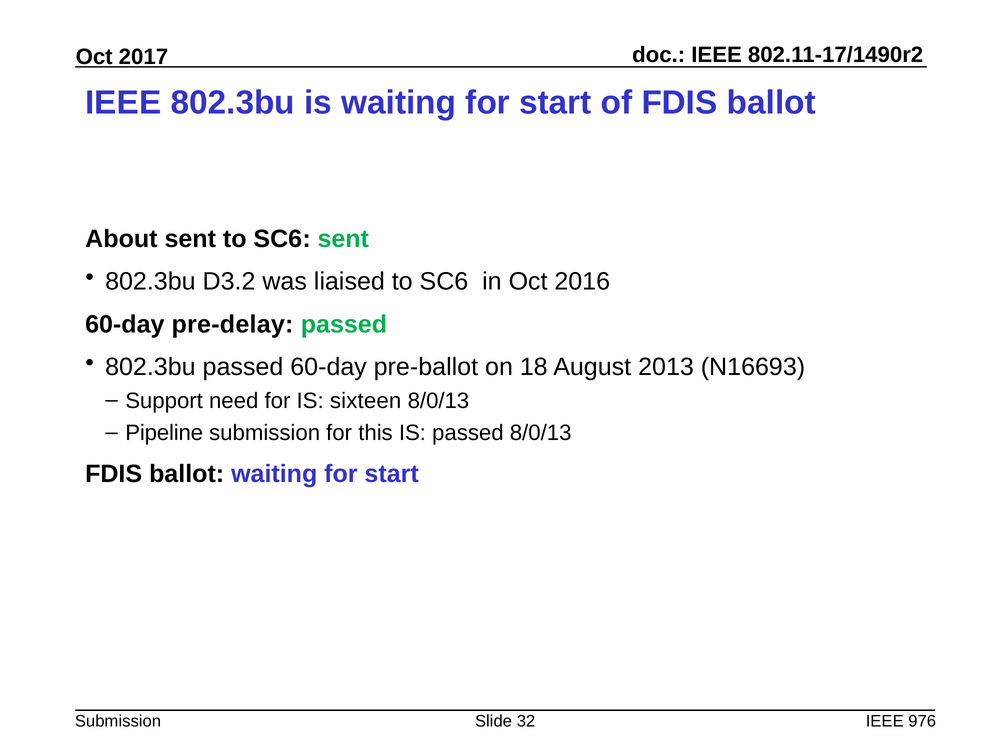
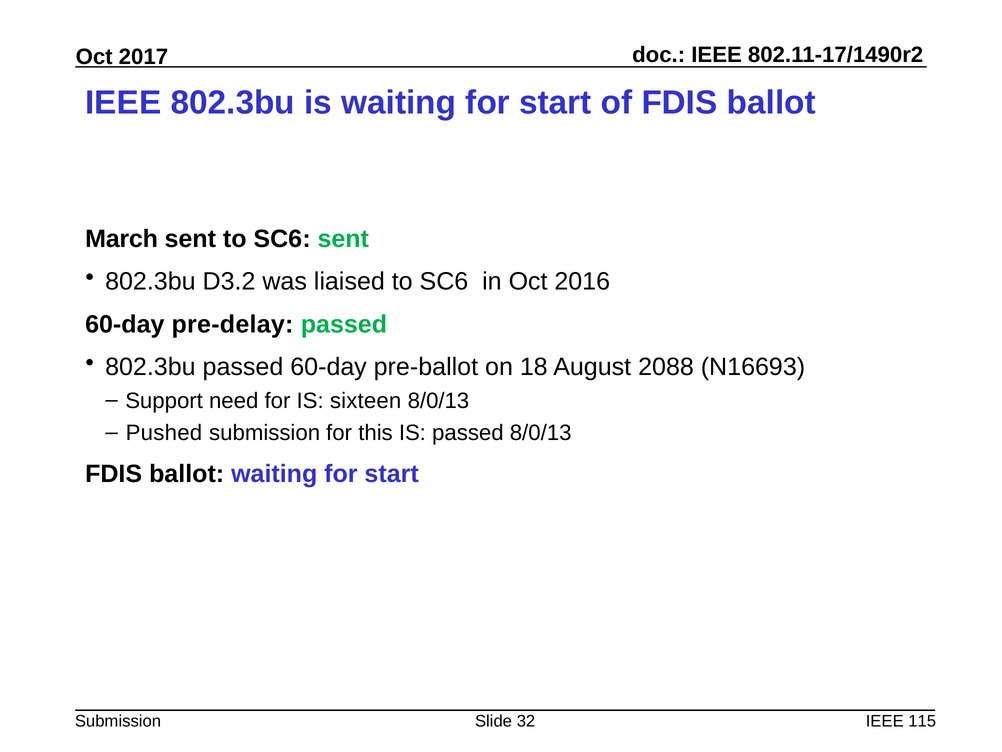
About: About -> March
2013: 2013 -> 2088
Pipeline: Pipeline -> Pushed
976: 976 -> 115
